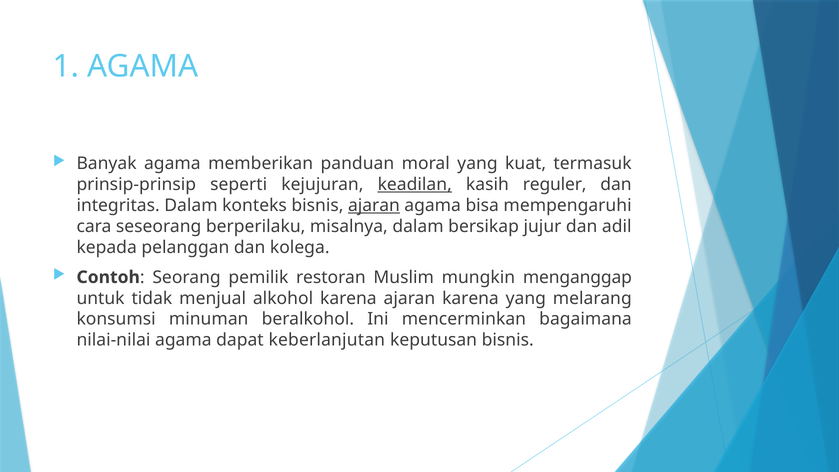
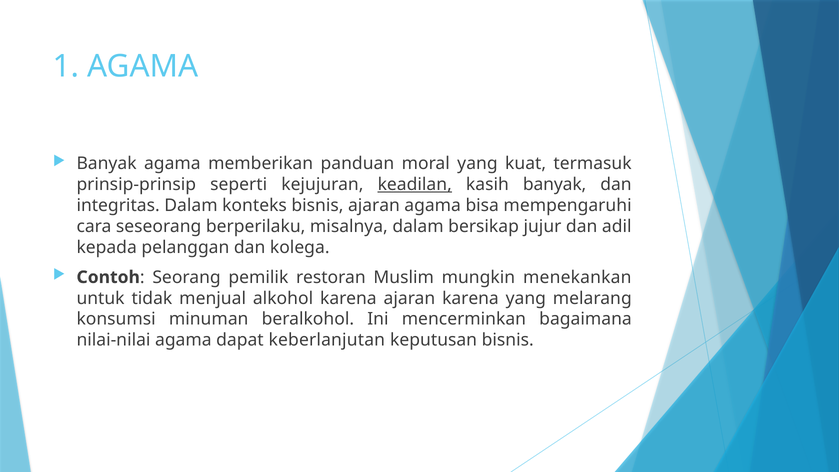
kasih reguler: reguler -> banyak
ajaran at (374, 206) underline: present -> none
menganggap: menganggap -> menekankan
